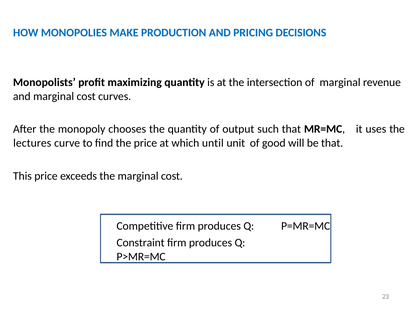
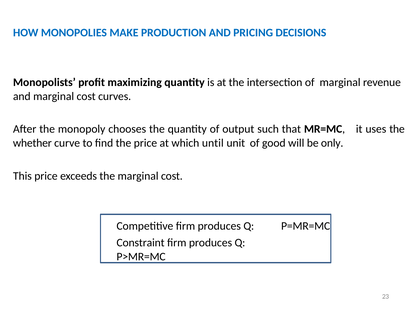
lectures: lectures -> whether
be that: that -> only
